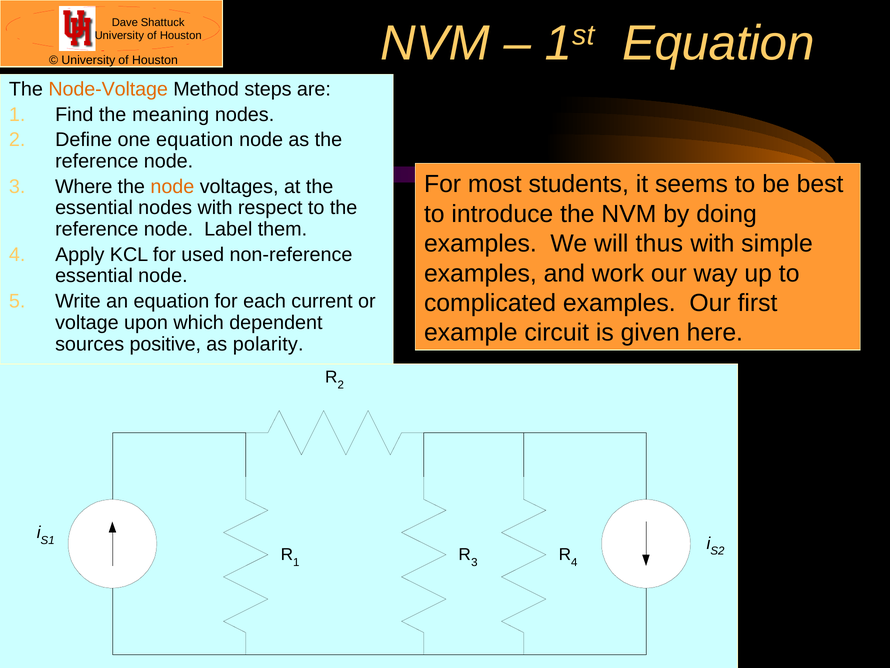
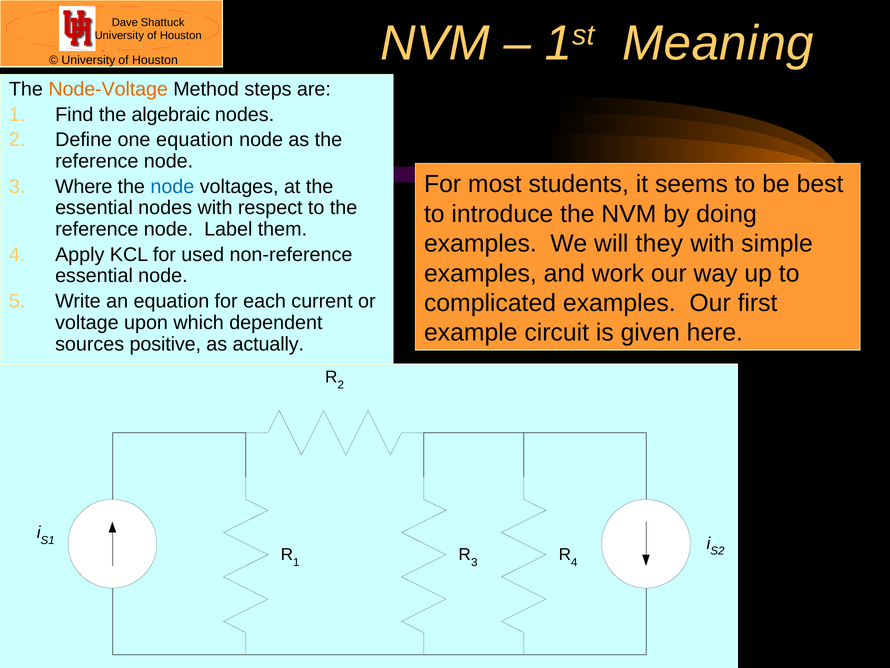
1st Equation: Equation -> Meaning
meaning: meaning -> algebraic
node at (172, 186) colour: orange -> blue
thus: thus -> they
polarity: polarity -> actually
